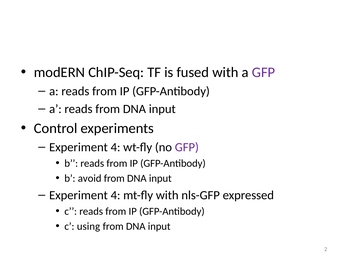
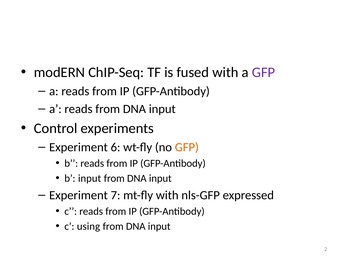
4 at (116, 147): 4 -> 6
GFP at (187, 147) colour: purple -> orange
b avoid: avoid -> input
4 at (116, 195): 4 -> 7
